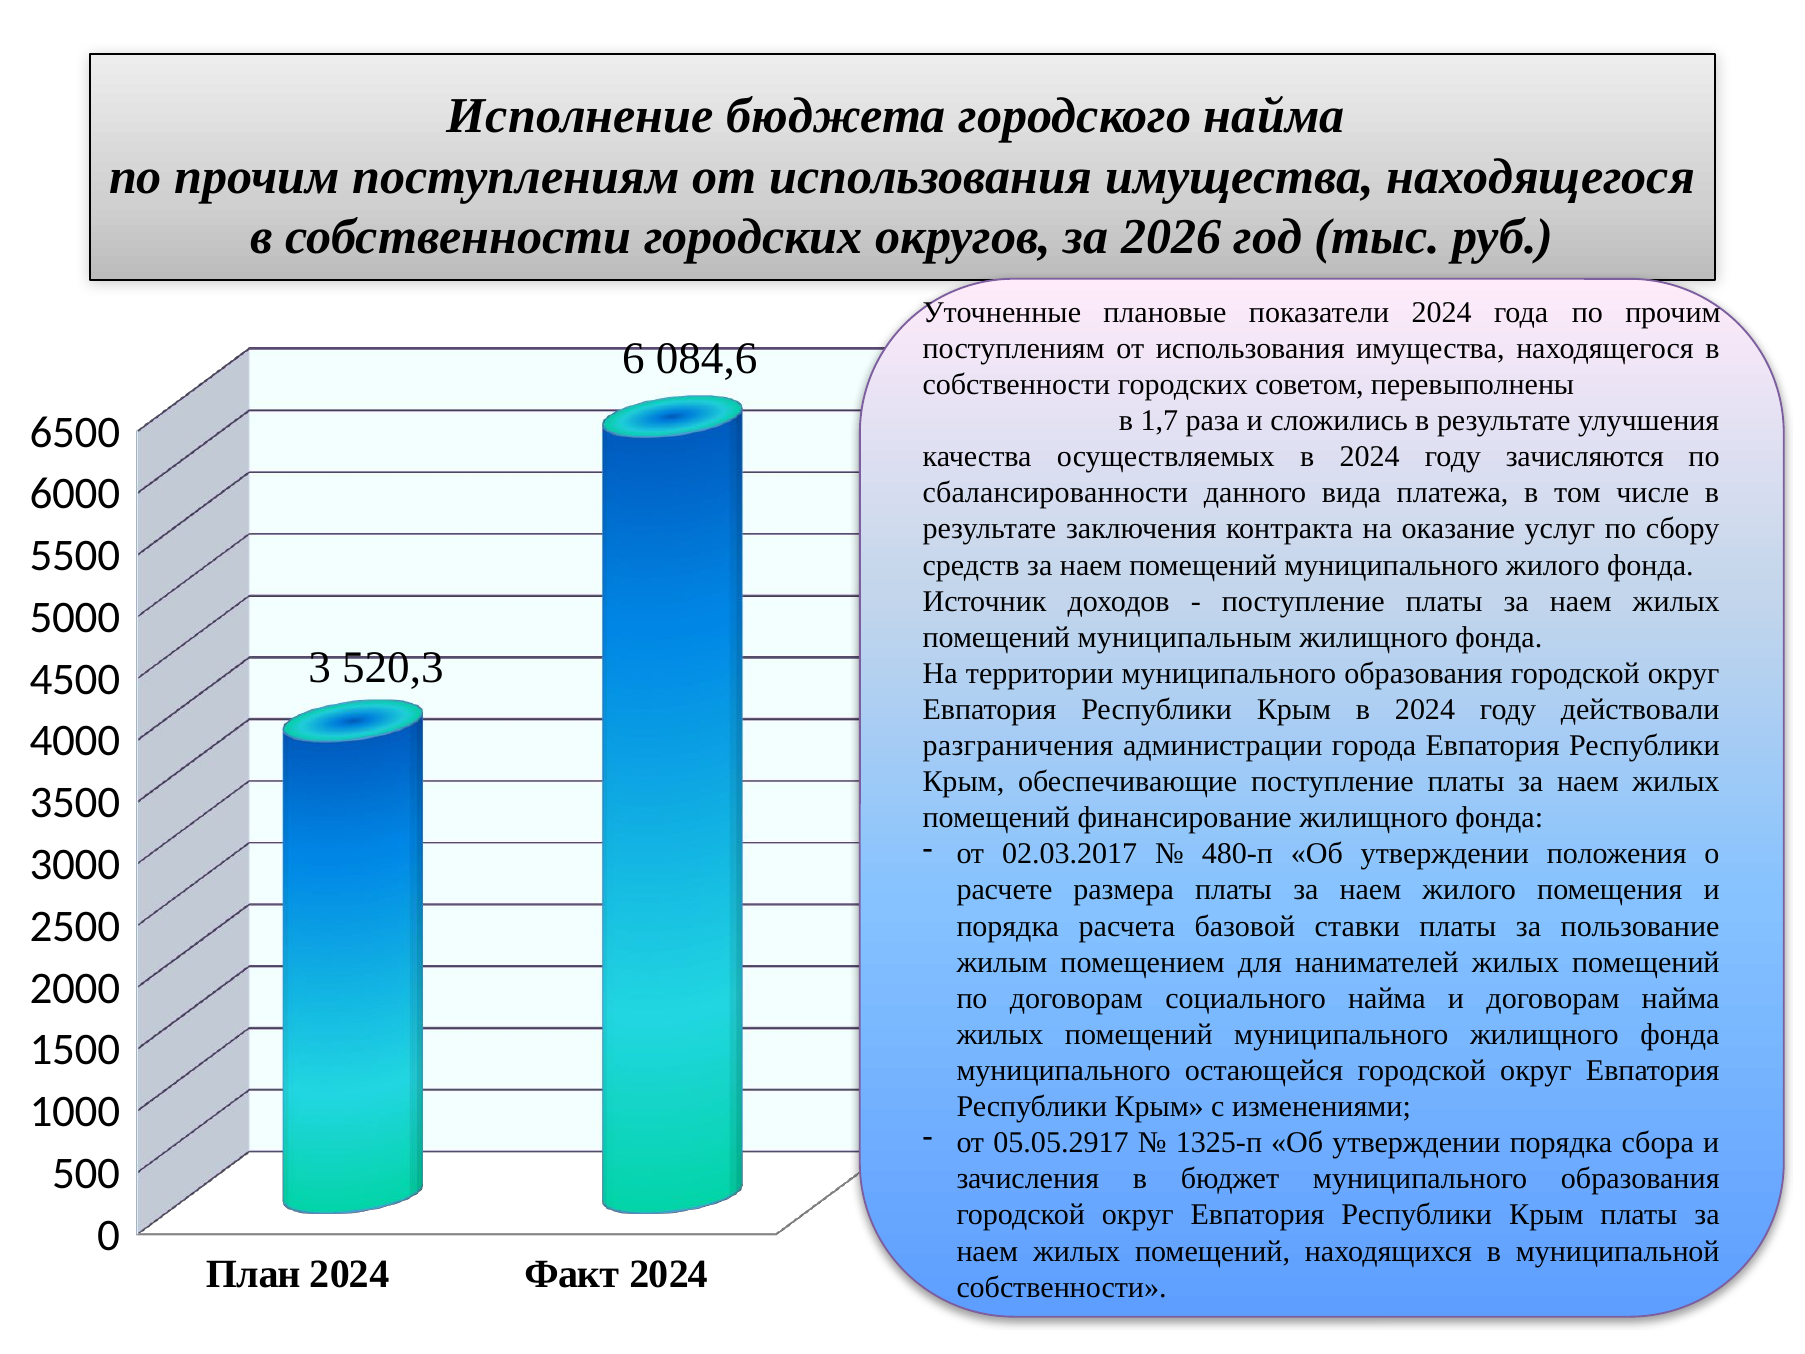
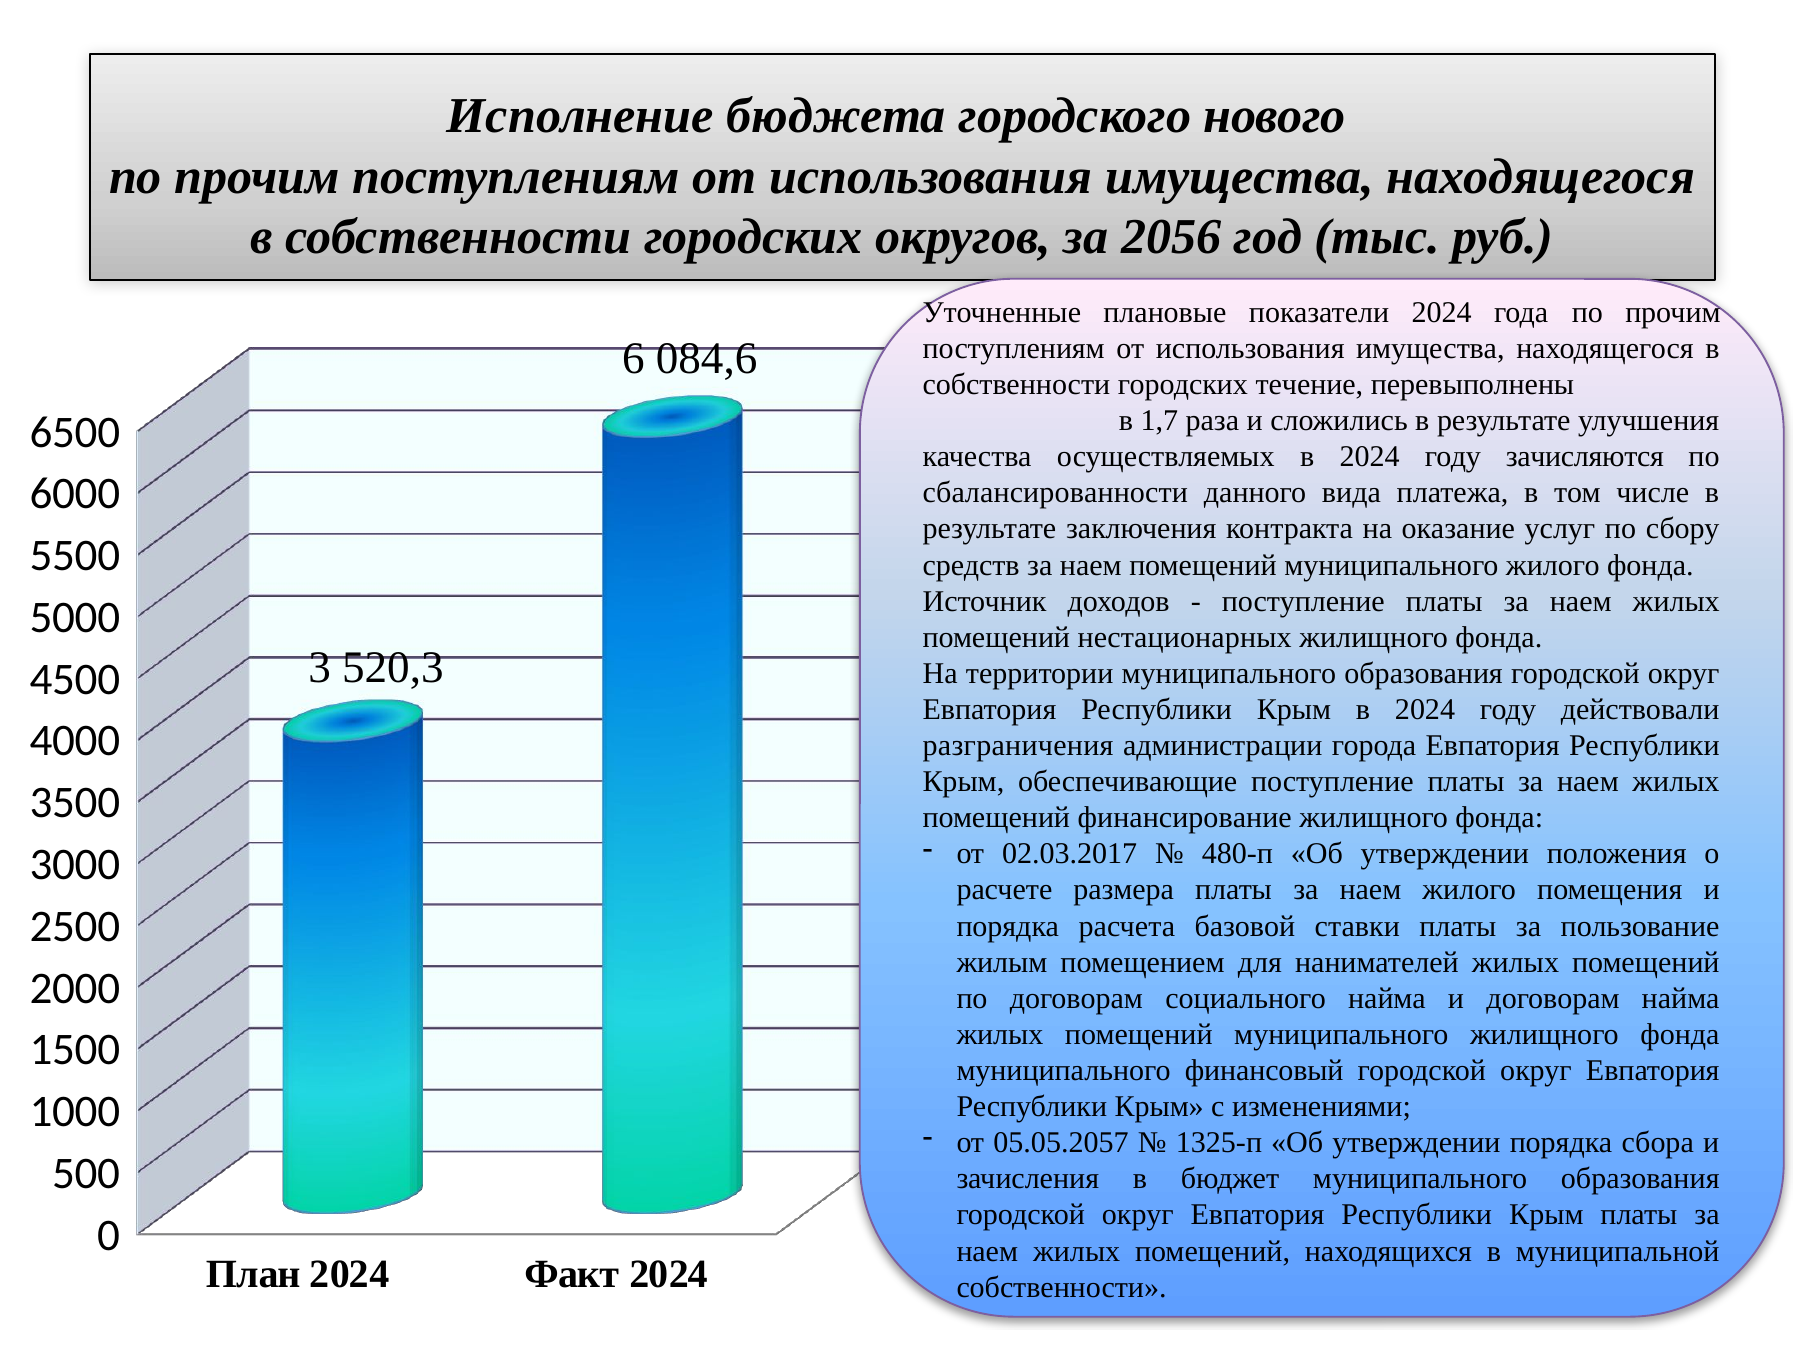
городского найма: найма -> нового
2026: 2026 -> 2056
советом: советом -> течение
муниципальным: муниципальным -> нестационарных
остающейся: остающейся -> финансовый
05.05.2917: 05.05.2917 -> 05.05.2057
